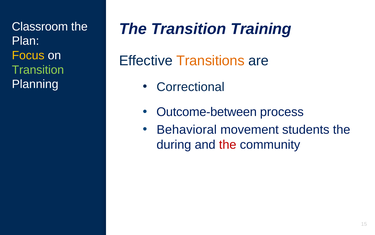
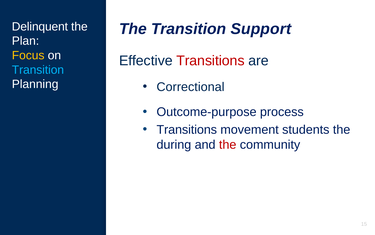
Classroom: Classroom -> Delinquent
Training: Training -> Support
Transitions at (210, 61) colour: orange -> red
Transition at (38, 70) colour: light green -> light blue
Outcome-between: Outcome-between -> Outcome-purpose
Behavioral at (187, 129): Behavioral -> Transitions
